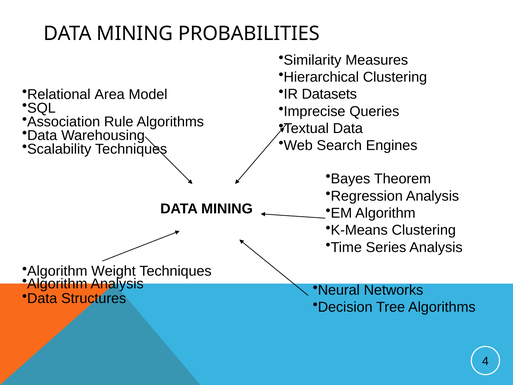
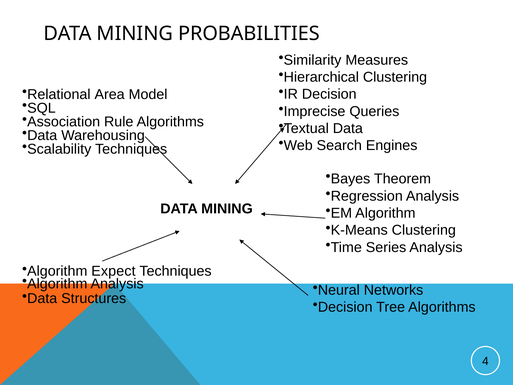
IR Datasets: Datasets -> Decision
Weight: Weight -> Expect
